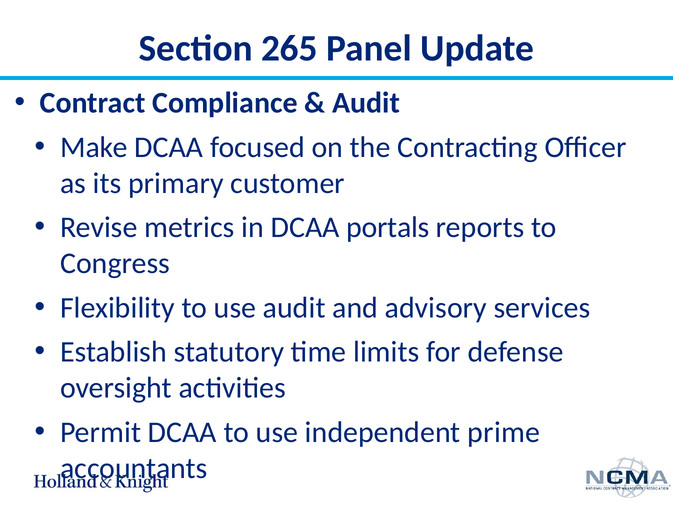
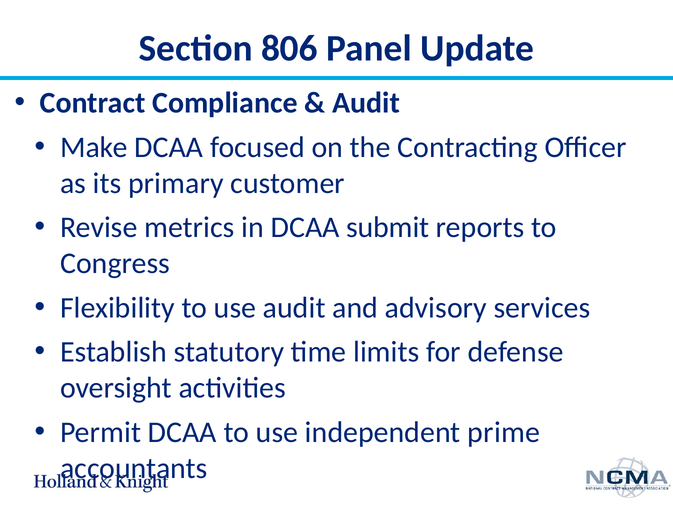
265: 265 -> 806
portals: portals -> submit
